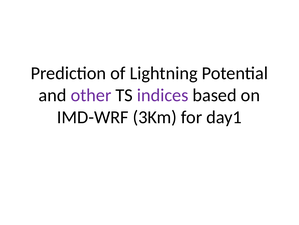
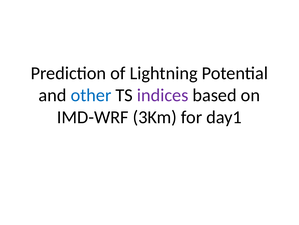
other colour: purple -> blue
